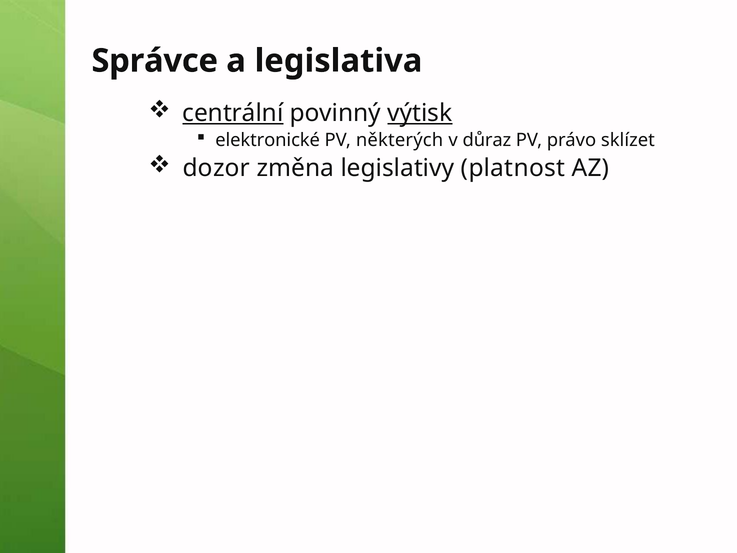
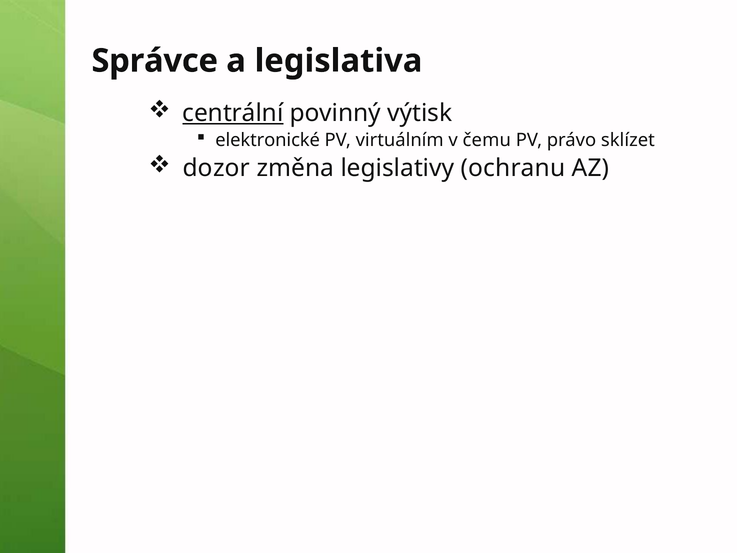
výtisk underline: present -> none
některých: některých -> virtuálním
důraz: důraz -> čemu
platnost: platnost -> ochranu
